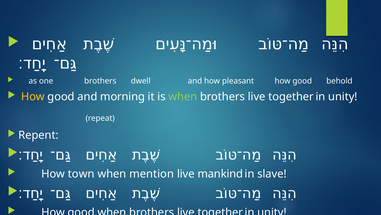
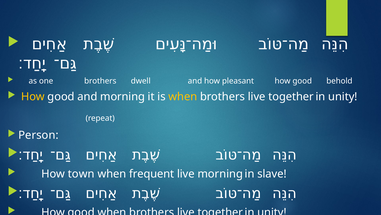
when at (183, 96) colour: light green -> yellow
Repent: Repent -> Person
mention: mention -> frequent
live mankind: mankind -> morning
